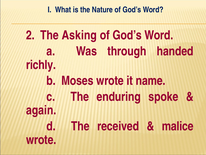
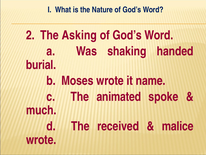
through: through -> shaking
richly: richly -> burial
enduring: enduring -> animated
again: again -> much
